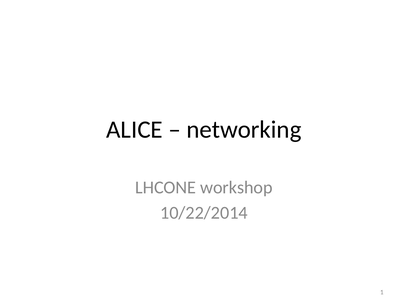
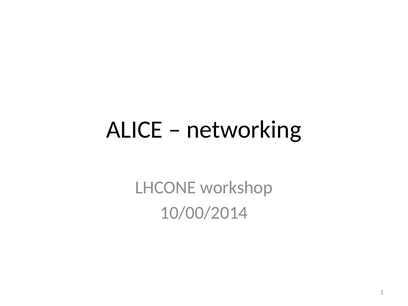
10/22/2014: 10/22/2014 -> 10/00/2014
